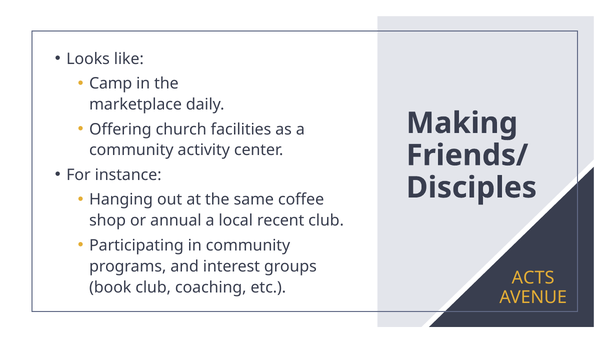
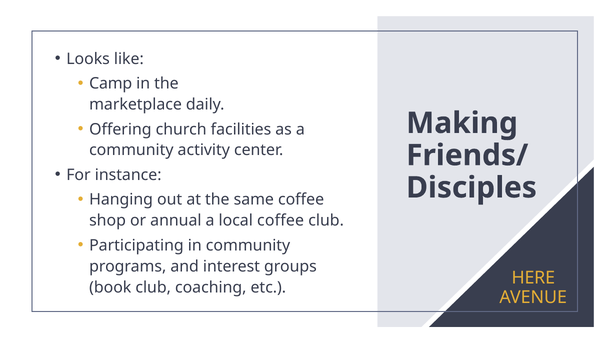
local recent: recent -> coffee
ACTS: ACTS -> HERE
